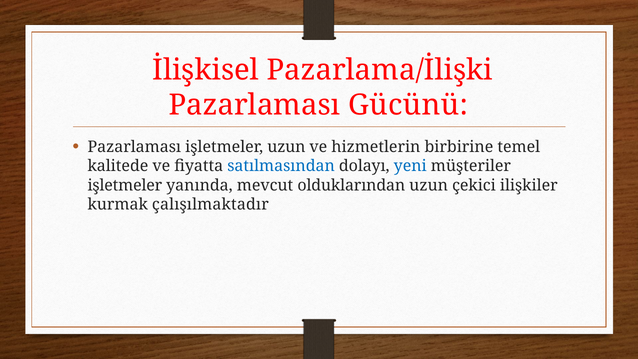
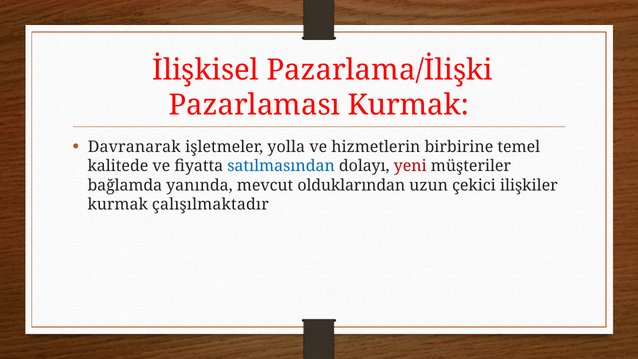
Pazarlaması Gücünü: Gücünü -> Kurmak
Pazarlaması at (134, 147): Pazarlaması -> Davranarak
işletmeler uzun: uzun -> yolla
yeni colour: blue -> red
işletmeler at (125, 185): işletmeler -> bağlamda
